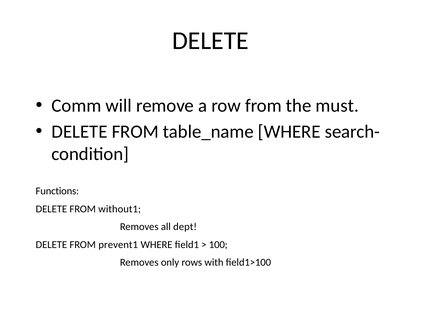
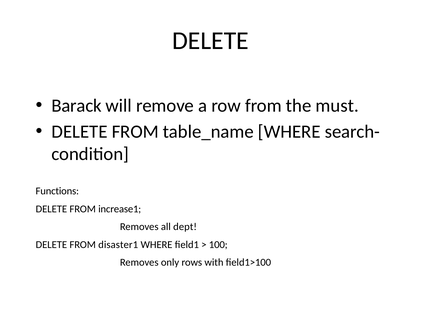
Comm: Comm -> Barack
without1: without1 -> increase1
prevent1: prevent1 -> disaster1
